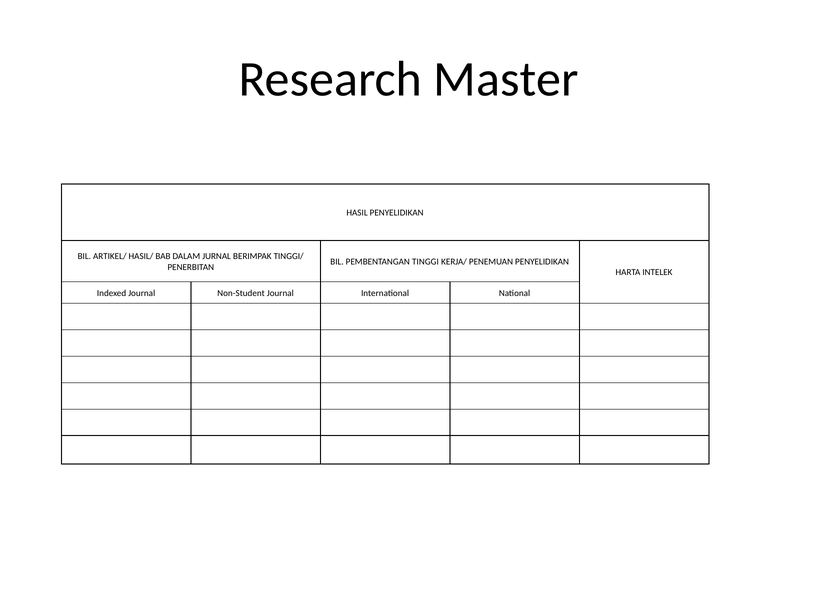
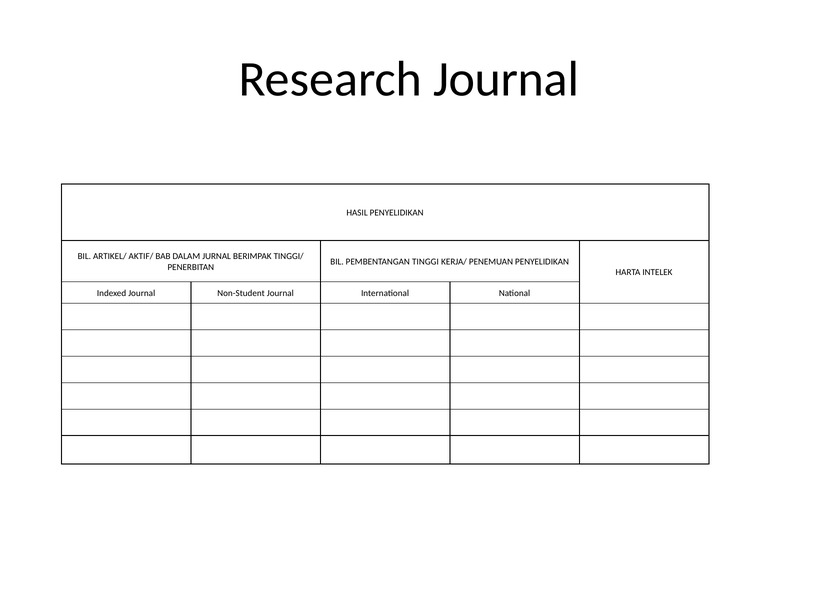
Research Master: Master -> Journal
HASIL/: HASIL/ -> AKTIF/
